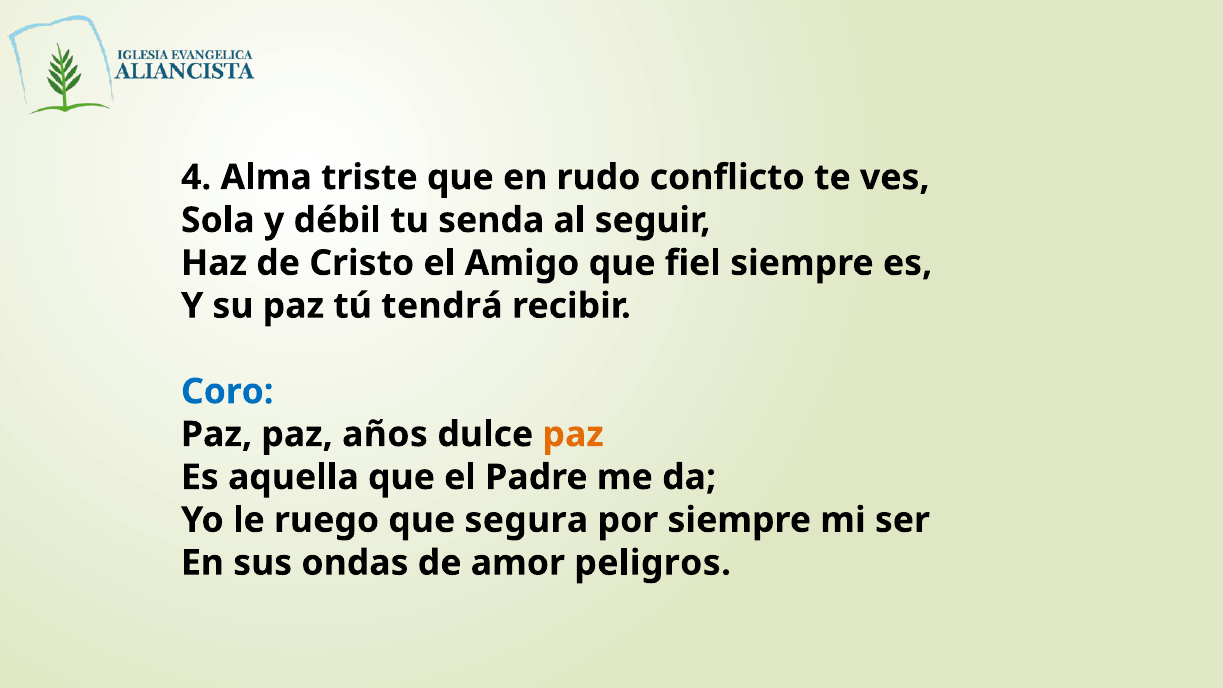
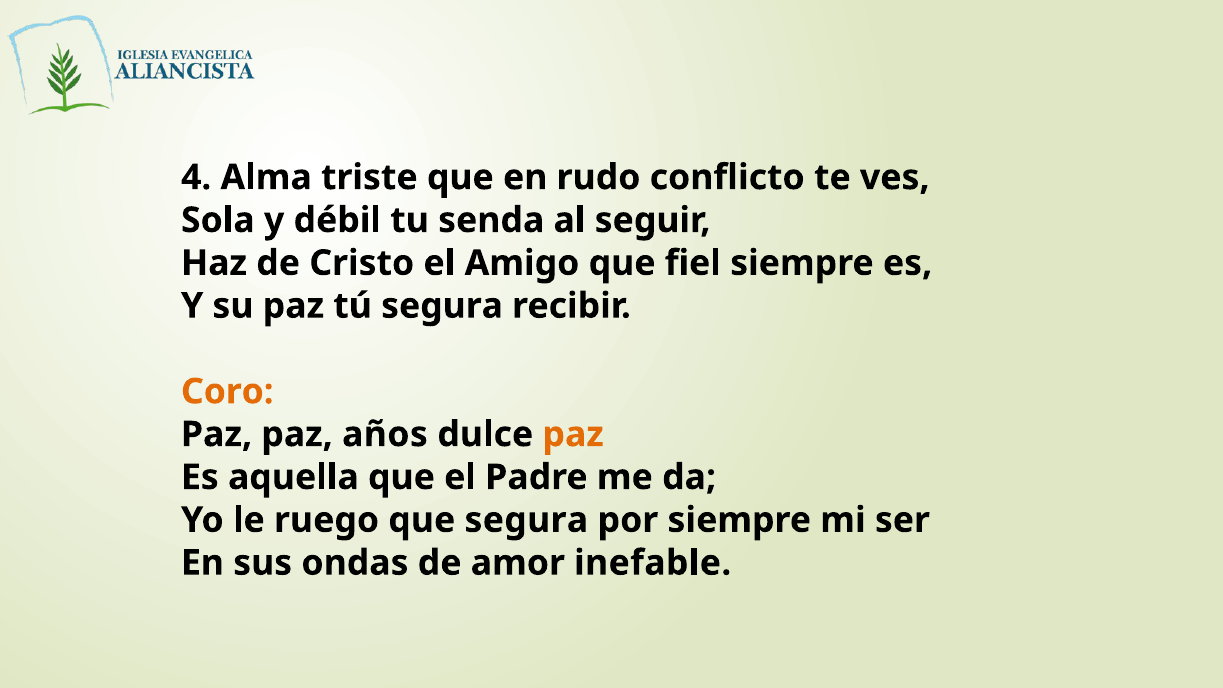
tú tendrá: tendrá -> segura
Coro colour: blue -> orange
peligros: peligros -> inefable
